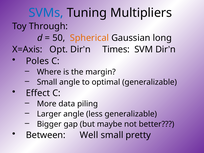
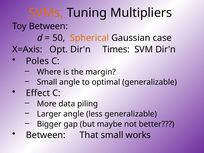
SVMs colour: blue -> orange
Toy Through: Through -> Between
long: long -> case
Well: Well -> That
pretty: pretty -> works
